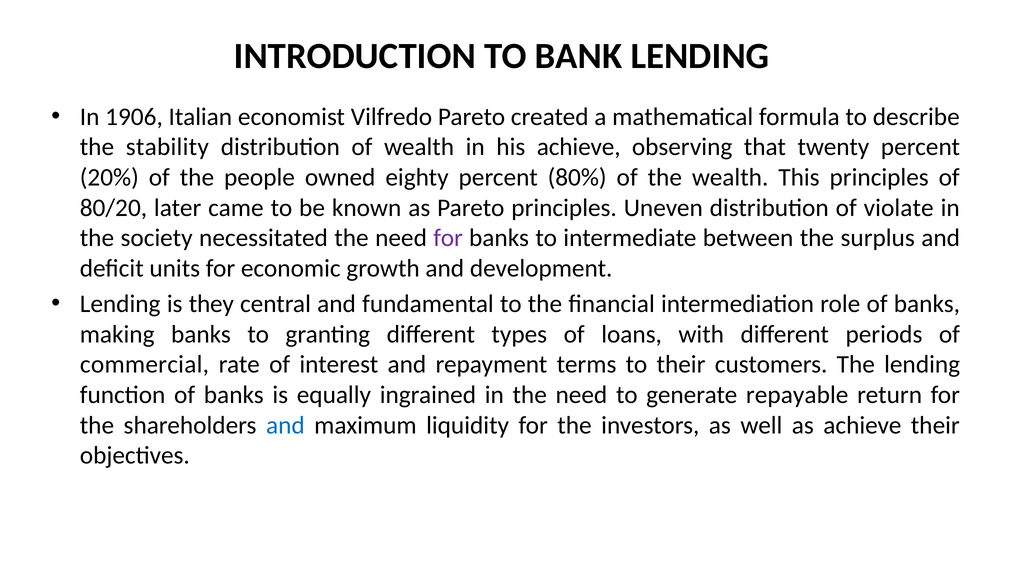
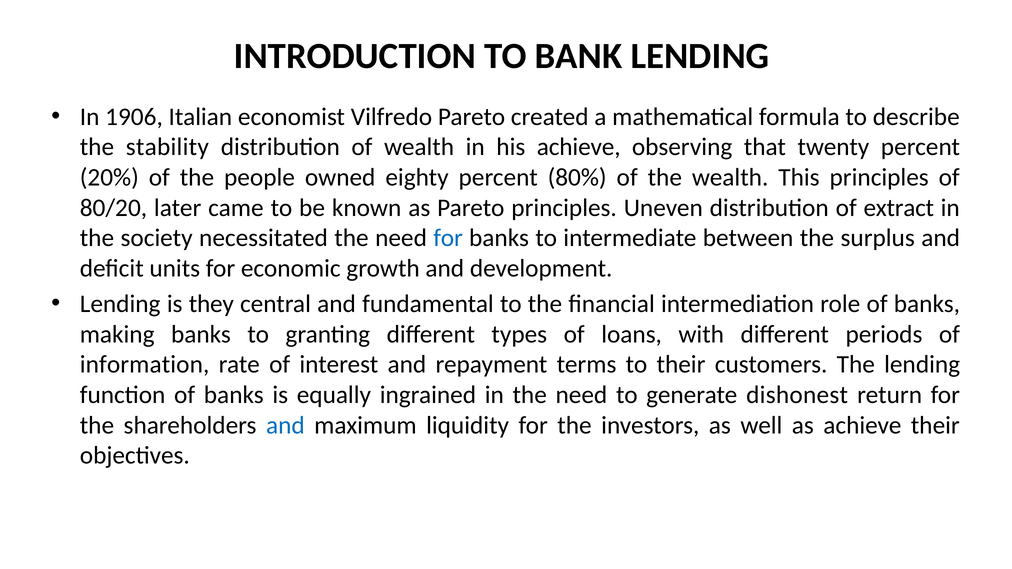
violate: violate -> extract
for at (448, 238) colour: purple -> blue
commercial: commercial -> information
repayable: repayable -> dishonest
